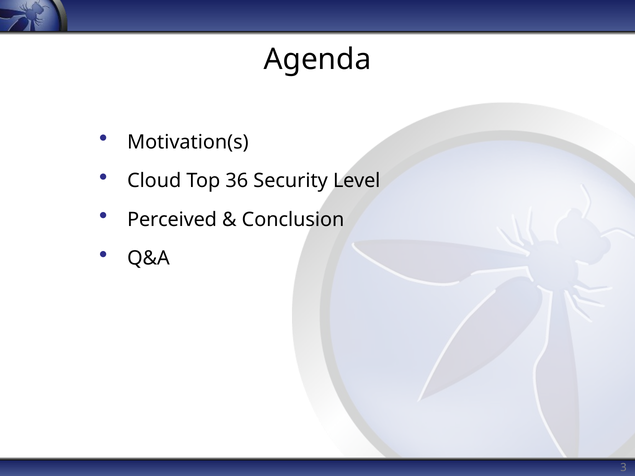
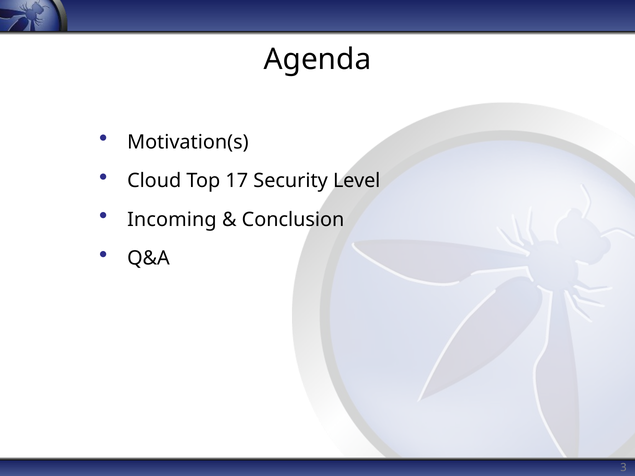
36: 36 -> 17
Perceived: Perceived -> Incoming
